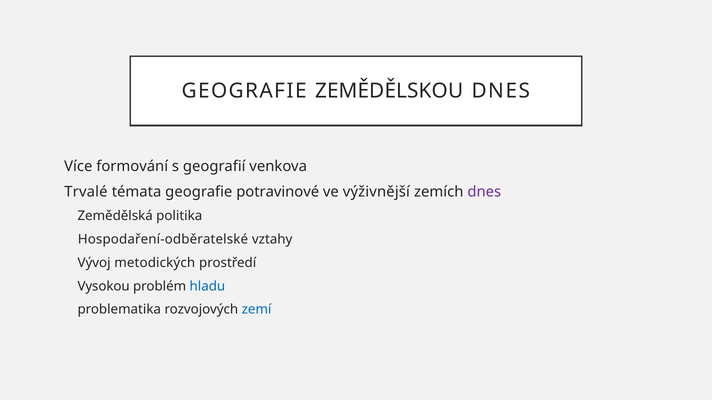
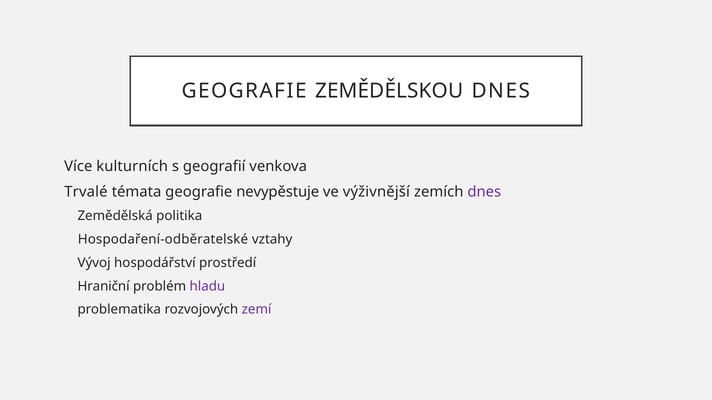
formování: formování -> kulturních
potravinové: potravinové -> nevypěstuje
metodických: metodických -> hospodářství
Vysokou: Vysokou -> Hraniční
hladu colour: blue -> purple
zemí colour: blue -> purple
